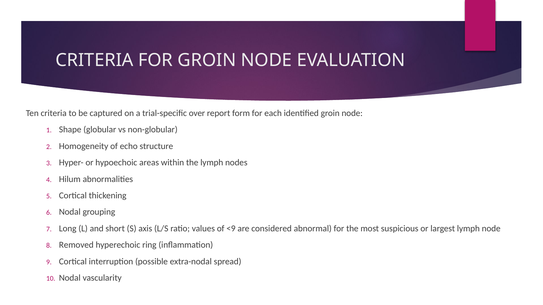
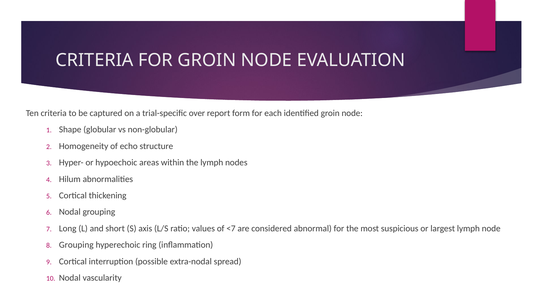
<9: <9 -> <7
Removed at (76, 245): Removed -> Grouping
